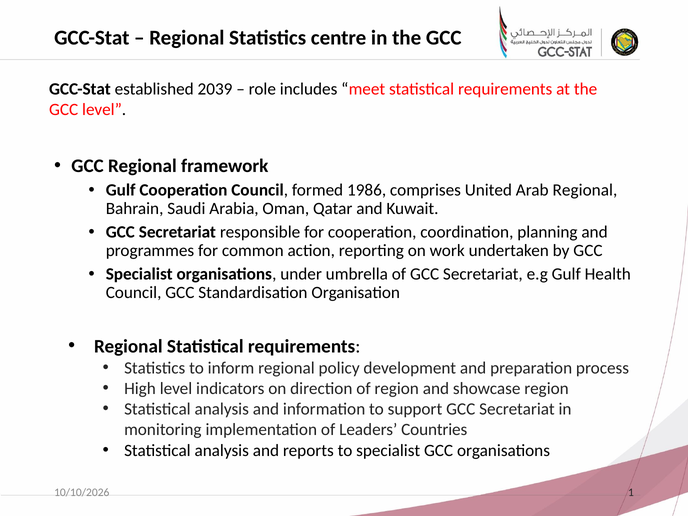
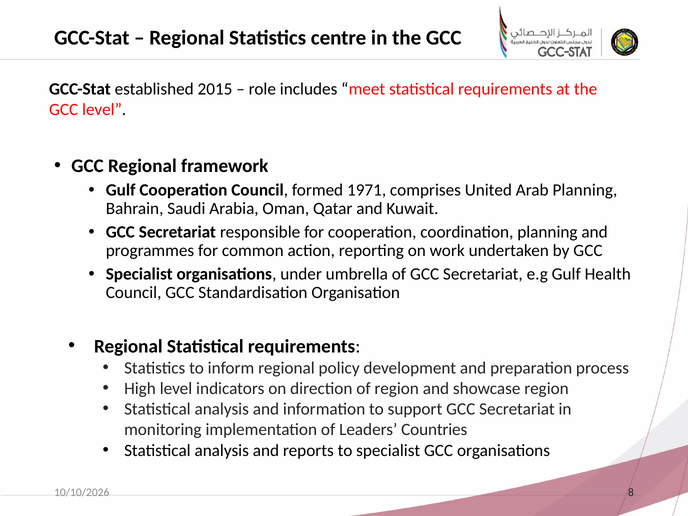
2039: 2039 -> 2015
1986: 1986 -> 1971
Arab Regional: Regional -> Planning
1: 1 -> 8
